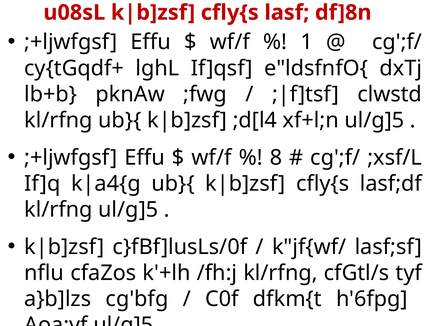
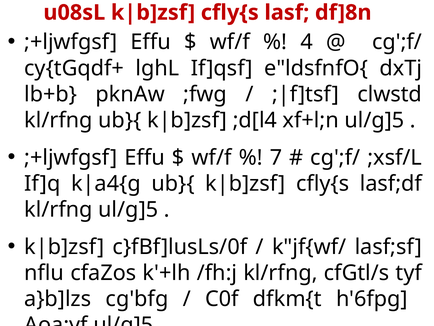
1: 1 -> 4
8: 8 -> 7
